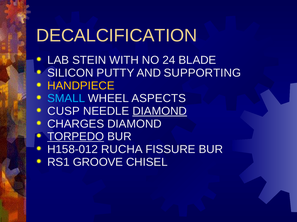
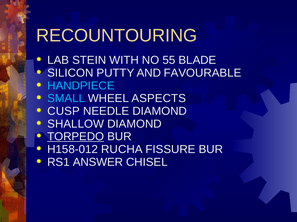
DECALCIFICATION: DECALCIFICATION -> RECOUNTOURING
24: 24 -> 55
SUPPORTING: SUPPORTING -> FAVOURABLE
HANDPIECE colour: yellow -> light blue
DIAMOND at (160, 111) underline: present -> none
CHARGES: CHARGES -> SHALLOW
GROOVE: GROOVE -> ANSWER
